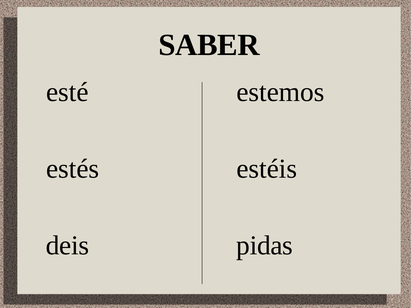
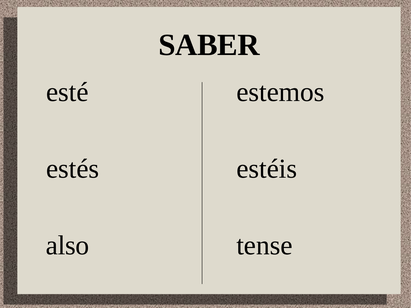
deis: deis -> also
pidas: pidas -> tense
